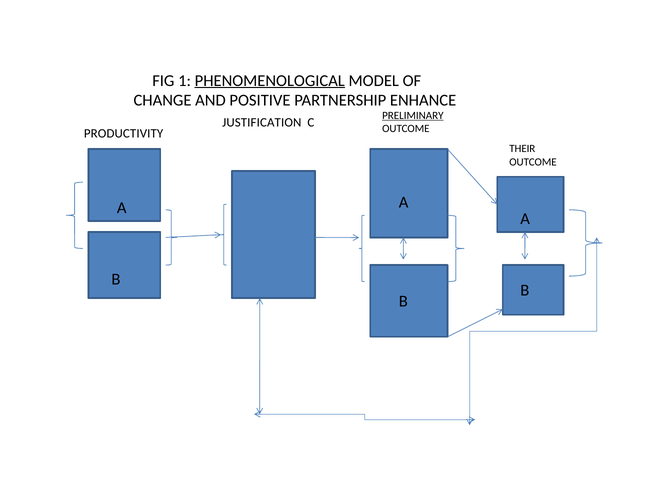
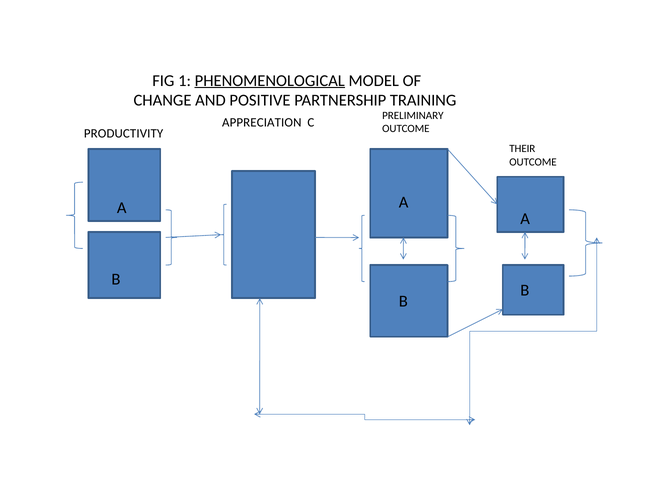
ENHANCE: ENHANCE -> TRAINING
PRELIMINARY underline: present -> none
JUSTIFICATION: JUSTIFICATION -> APPRECIATION
